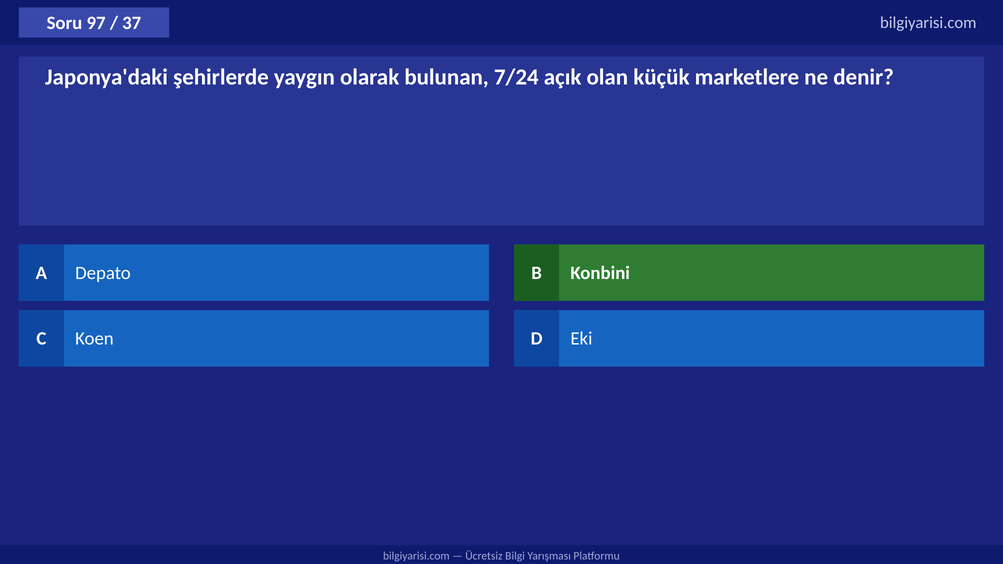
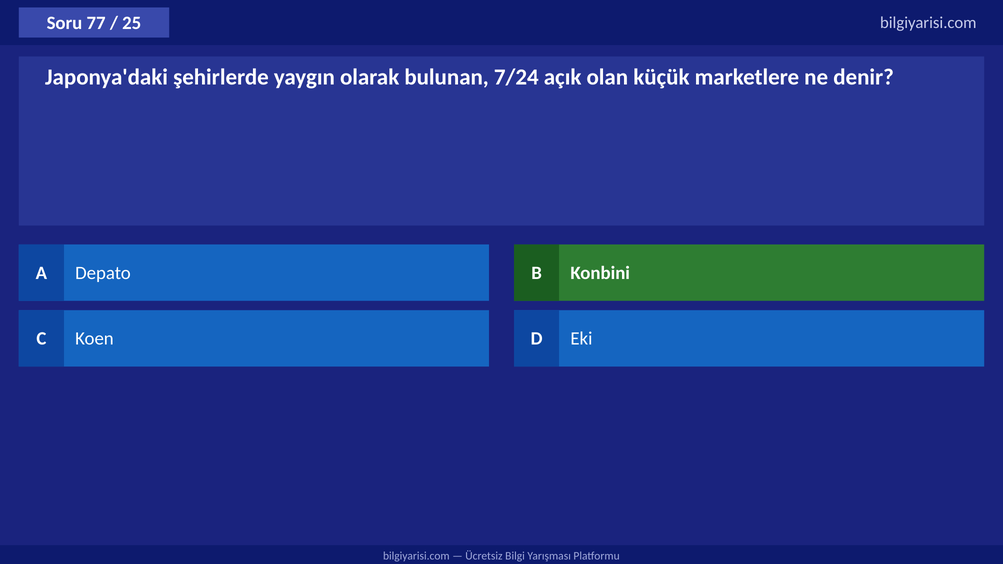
97: 97 -> 77
37: 37 -> 25
